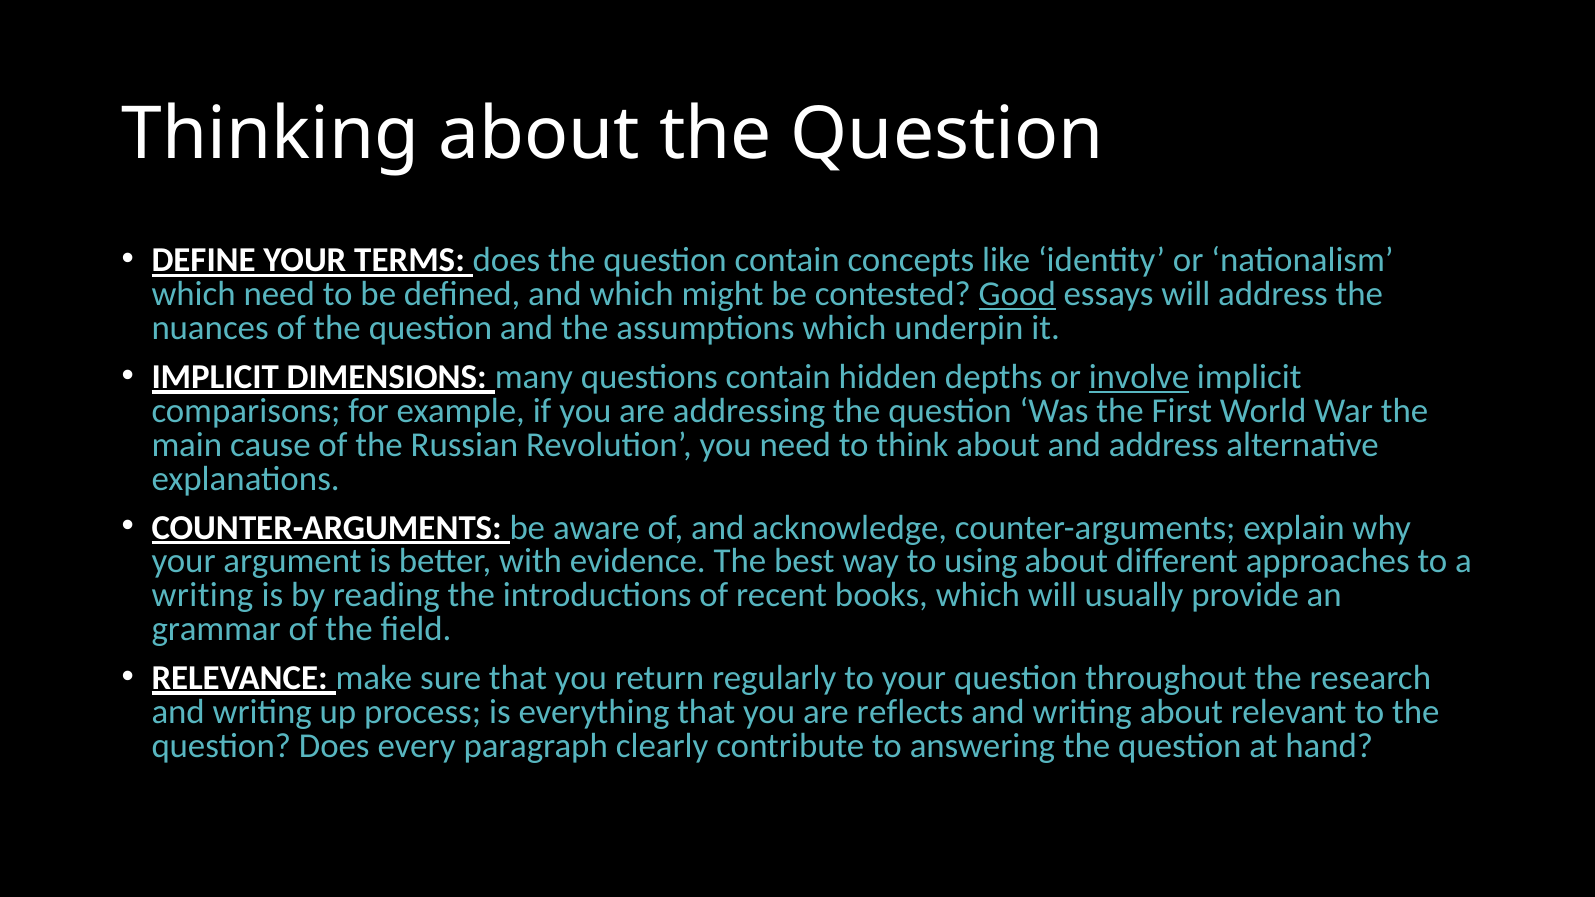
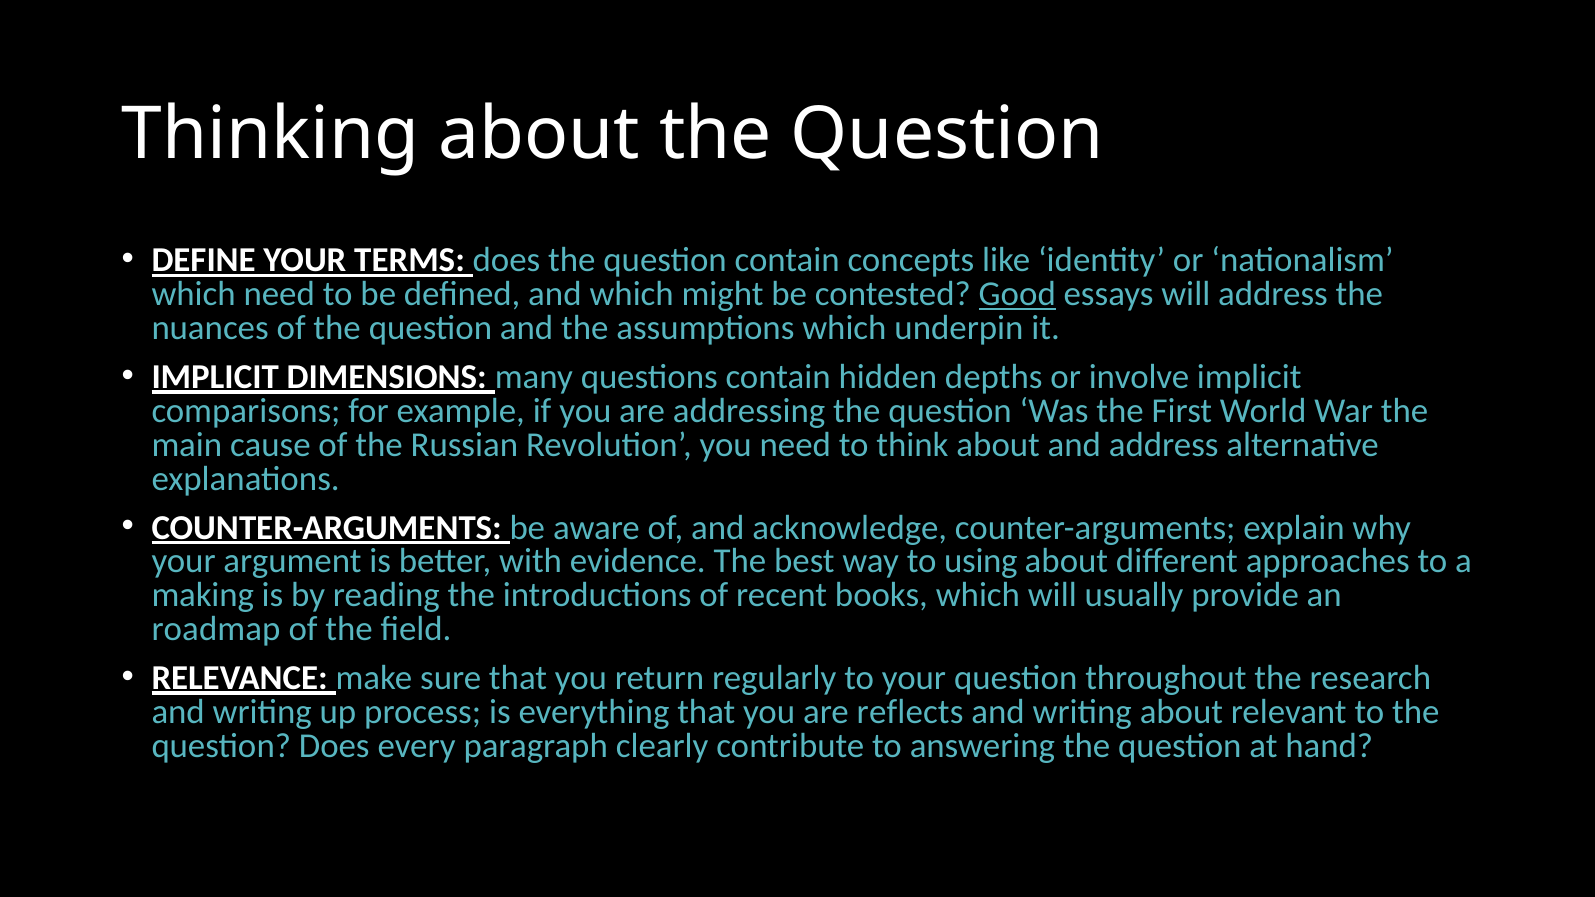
involve underline: present -> none
writing at (202, 595): writing -> making
grammar: grammar -> roadmap
